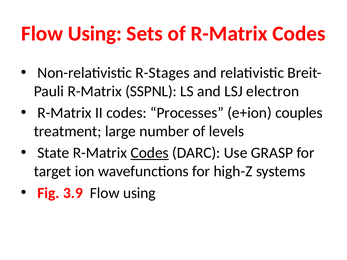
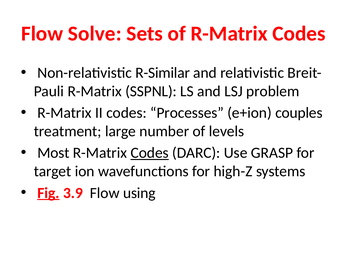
Using at (95, 34): Using -> Solve
R-Stages: R-Stages -> R-Similar
electron: electron -> problem
State: State -> Most
Fig underline: none -> present
